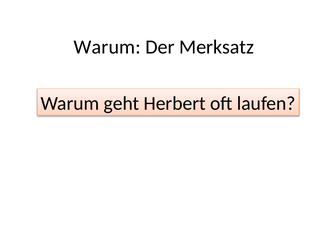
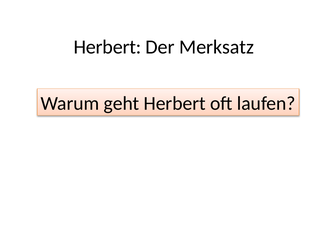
Warum at (107, 47): Warum -> Herbert
